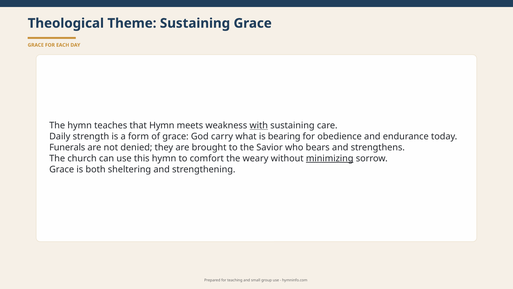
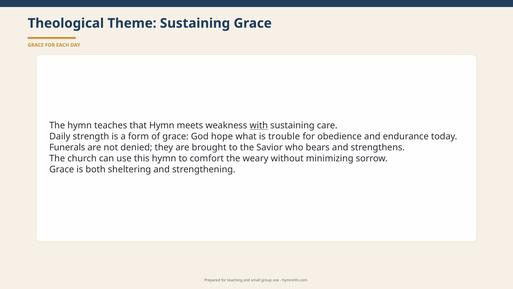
carry: carry -> hope
bearing: bearing -> trouble
minimizing underline: present -> none
